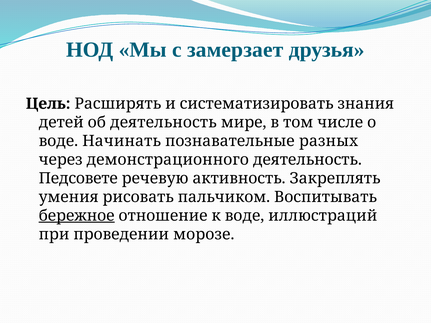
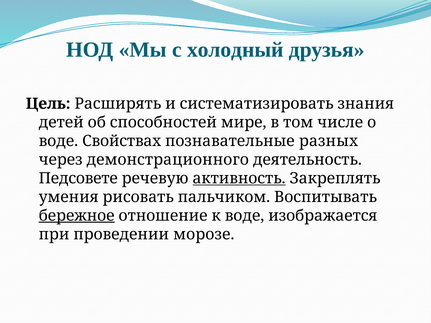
замерзает: замерзает -> холодный
об деятельность: деятельность -> способностей
Начинать: Начинать -> Свойствах
активность underline: none -> present
иллюстраций: иллюстраций -> изображается
